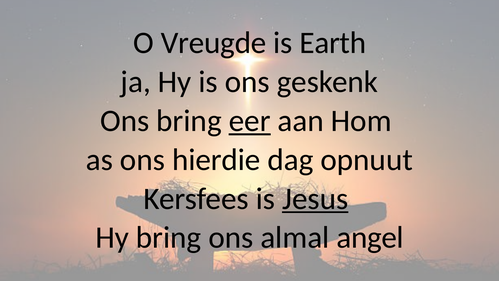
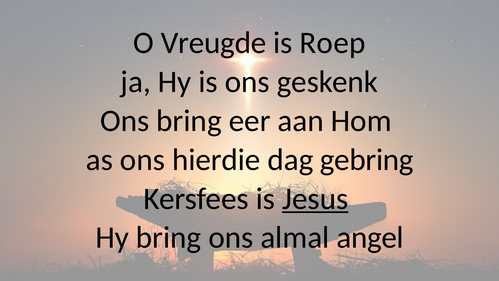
Earth: Earth -> Roep
eer underline: present -> none
opnuut: opnuut -> gebring
